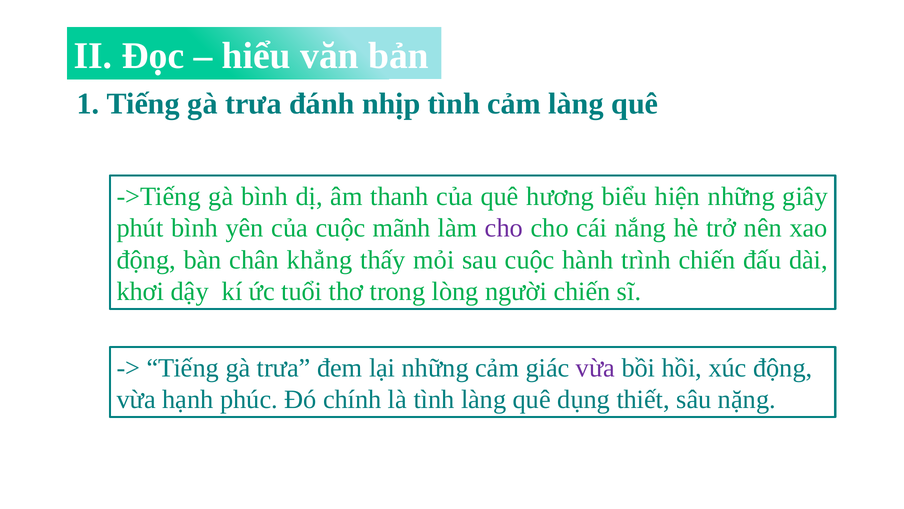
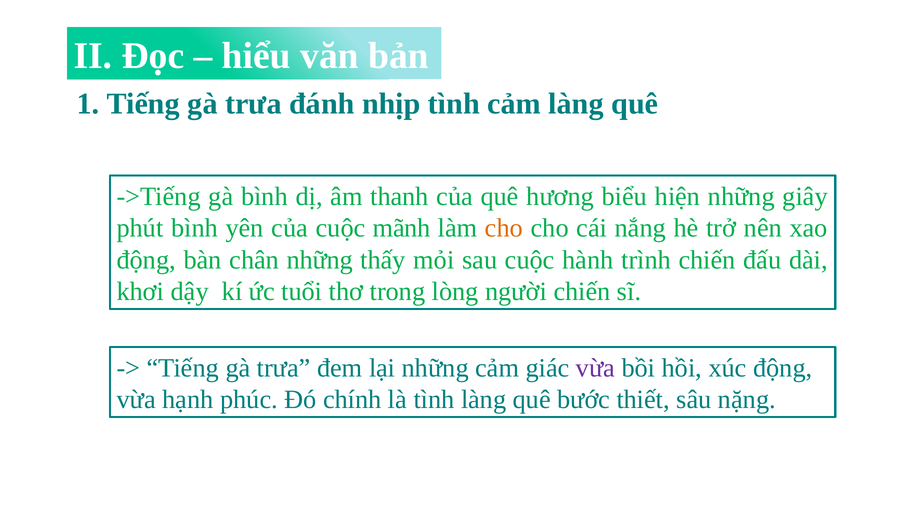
cho at (504, 228) colour: purple -> orange
chân khẳng: khẳng -> những
dụng: dụng -> bước
